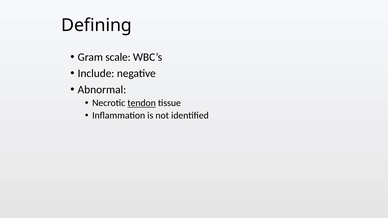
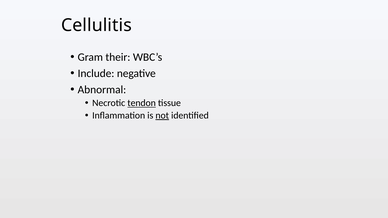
Defining: Defining -> Cellulitis
scale: scale -> their
not underline: none -> present
